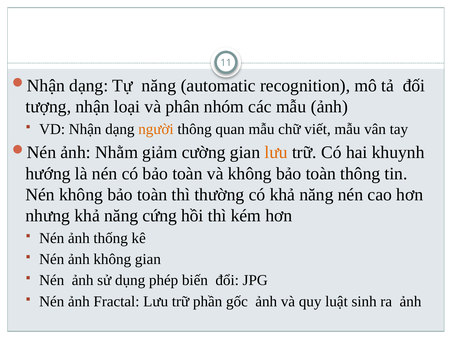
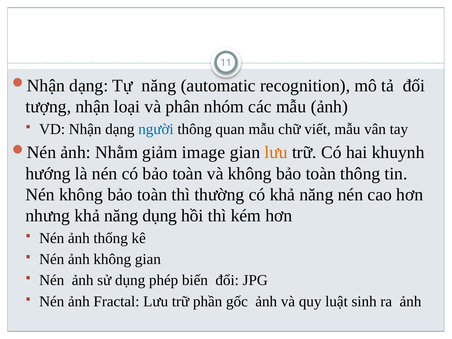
người colour: orange -> blue
cường: cường -> image
năng cứng: cứng -> dụng
